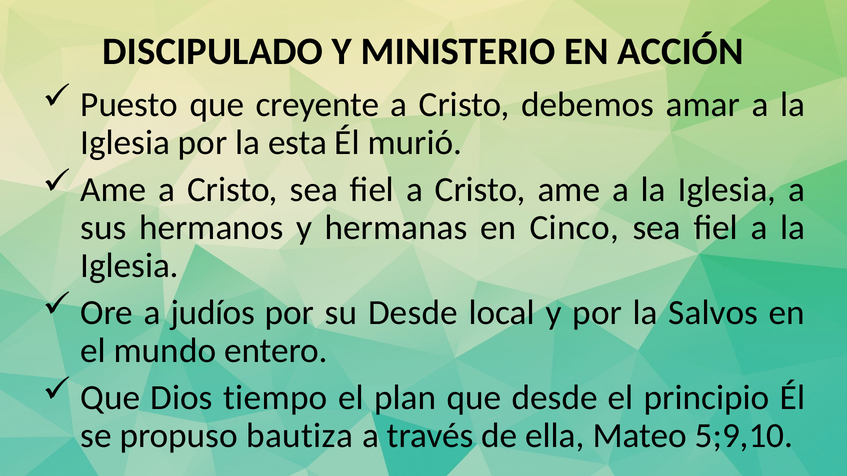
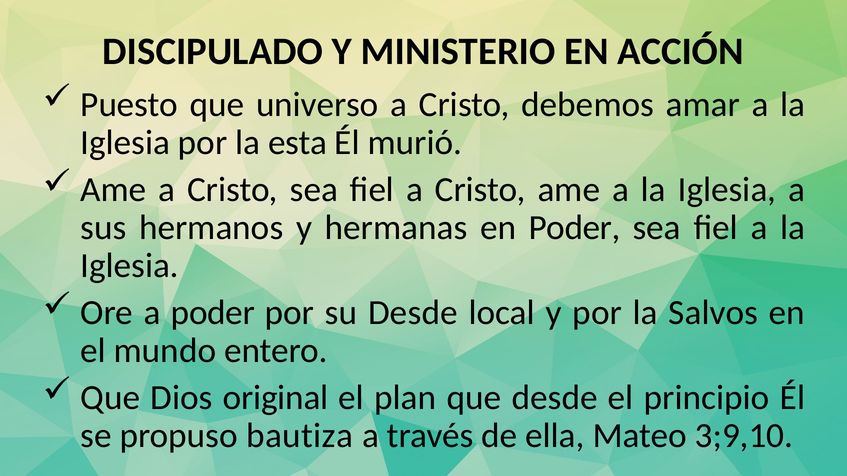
creyente: creyente -> universo
en Cinco: Cinco -> Poder
a judíos: judíos -> poder
tiempo: tiempo -> original
5;9,10: 5;9,10 -> 3;9,10
